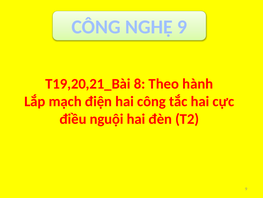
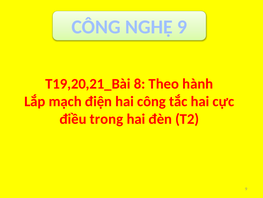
nguội: nguội -> trong
